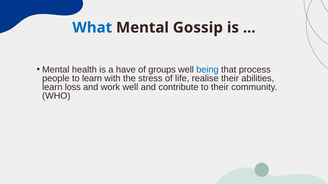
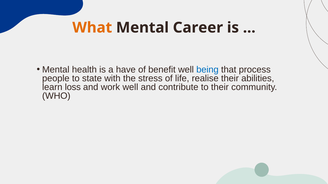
What colour: blue -> orange
Gossip: Gossip -> Career
groups: groups -> benefit
to learn: learn -> state
